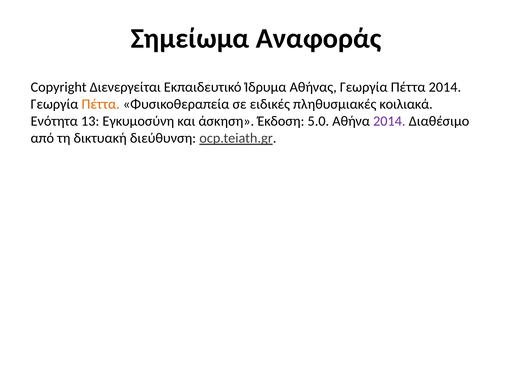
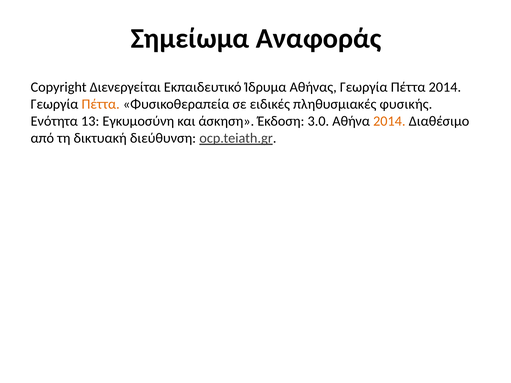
κοιλιακά: κοιλιακά -> φυσικής
5.0: 5.0 -> 3.0
2014 at (389, 121) colour: purple -> orange
